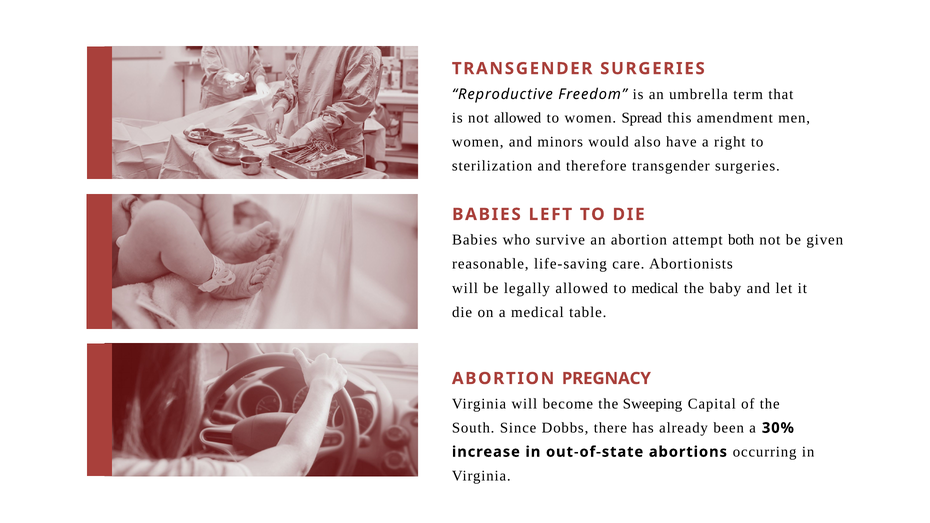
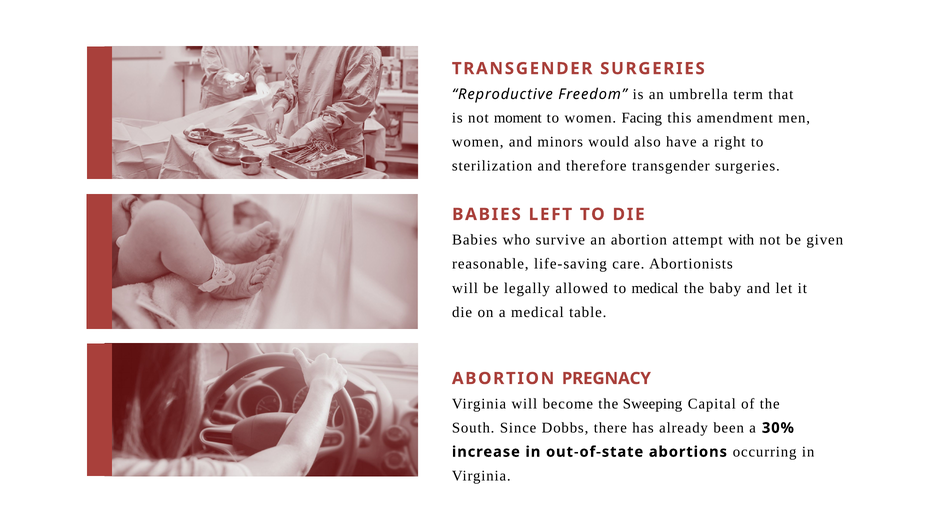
not allowed: allowed -> moment
Spread: Spread -> Facing
both: both -> with
